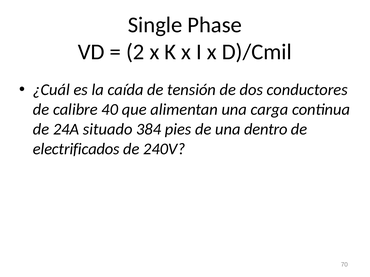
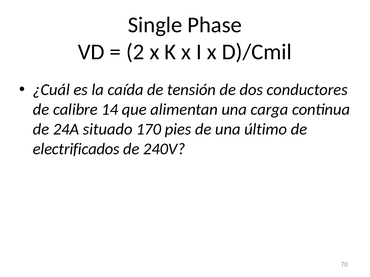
40: 40 -> 14
384: 384 -> 170
dentro: dentro -> último
